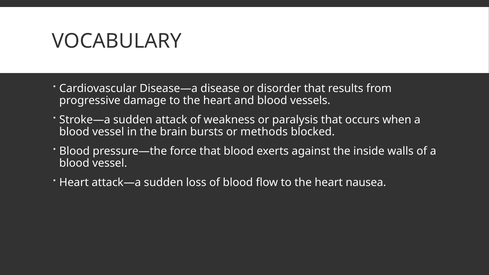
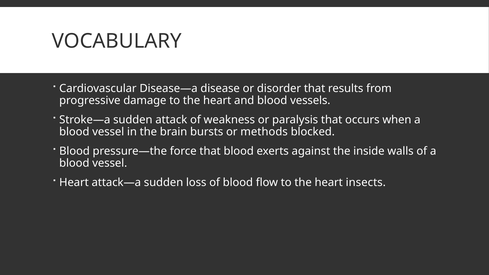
nausea: nausea -> insects
